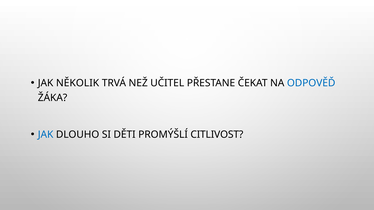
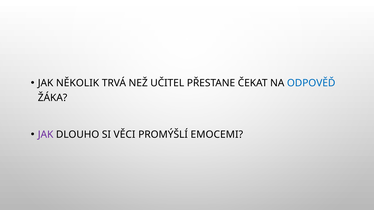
JAK at (46, 135) colour: blue -> purple
DĚTI: DĚTI -> VĚCI
CITLIVOST: CITLIVOST -> EMOCEMI
